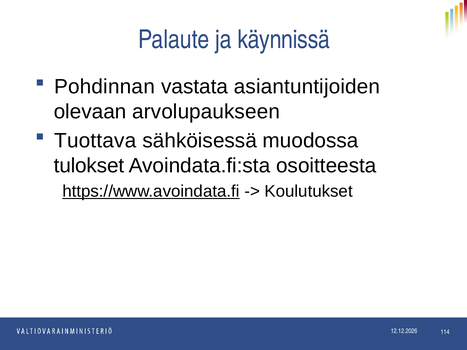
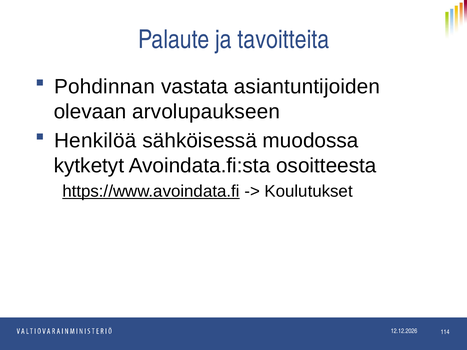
käynnissä: käynnissä -> tavoitteita
Tuottava: Tuottava -> Henkilöä
tulokset: tulokset -> kytketyt
